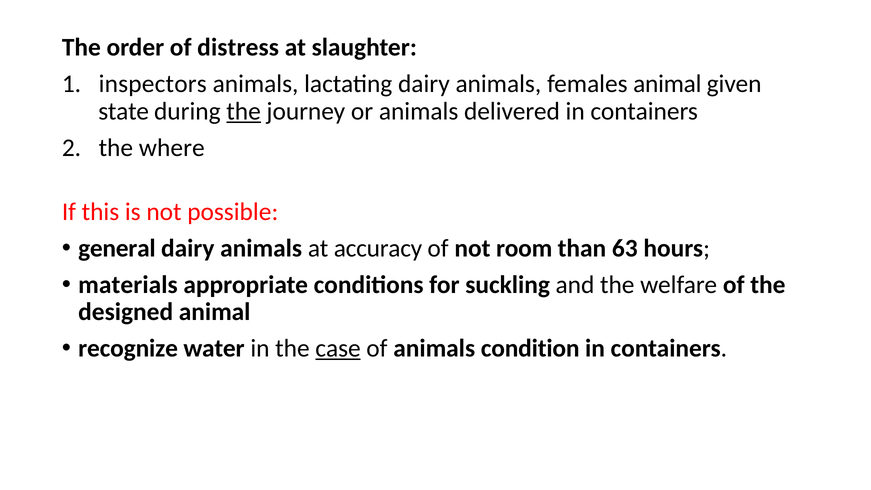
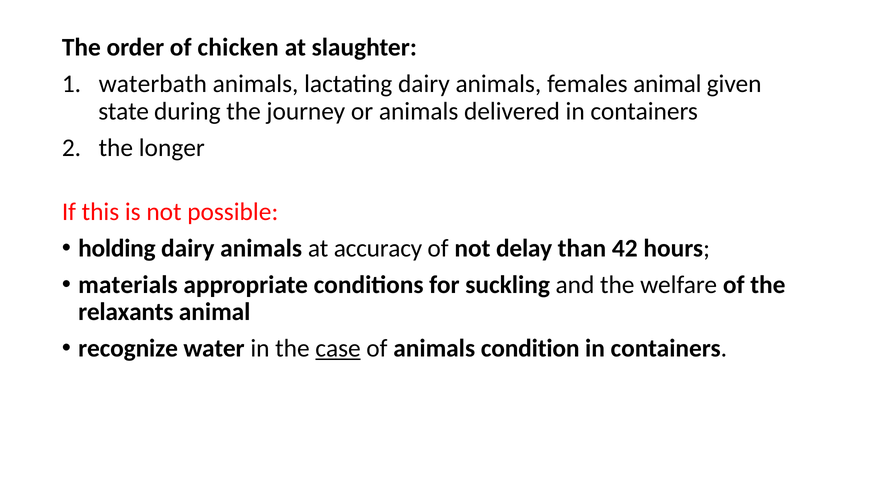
distress: distress -> chicken
inspectors: inspectors -> waterbath
the at (244, 111) underline: present -> none
where: where -> longer
general: general -> holding
room: room -> delay
63: 63 -> 42
designed: designed -> relaxants
